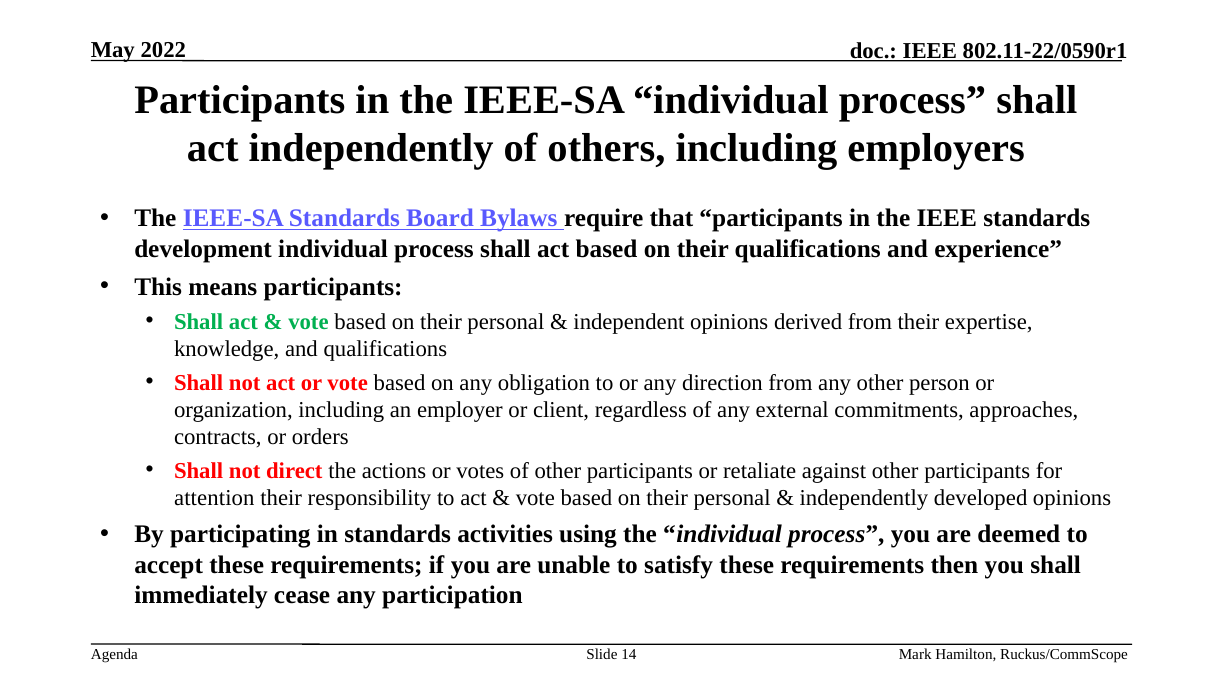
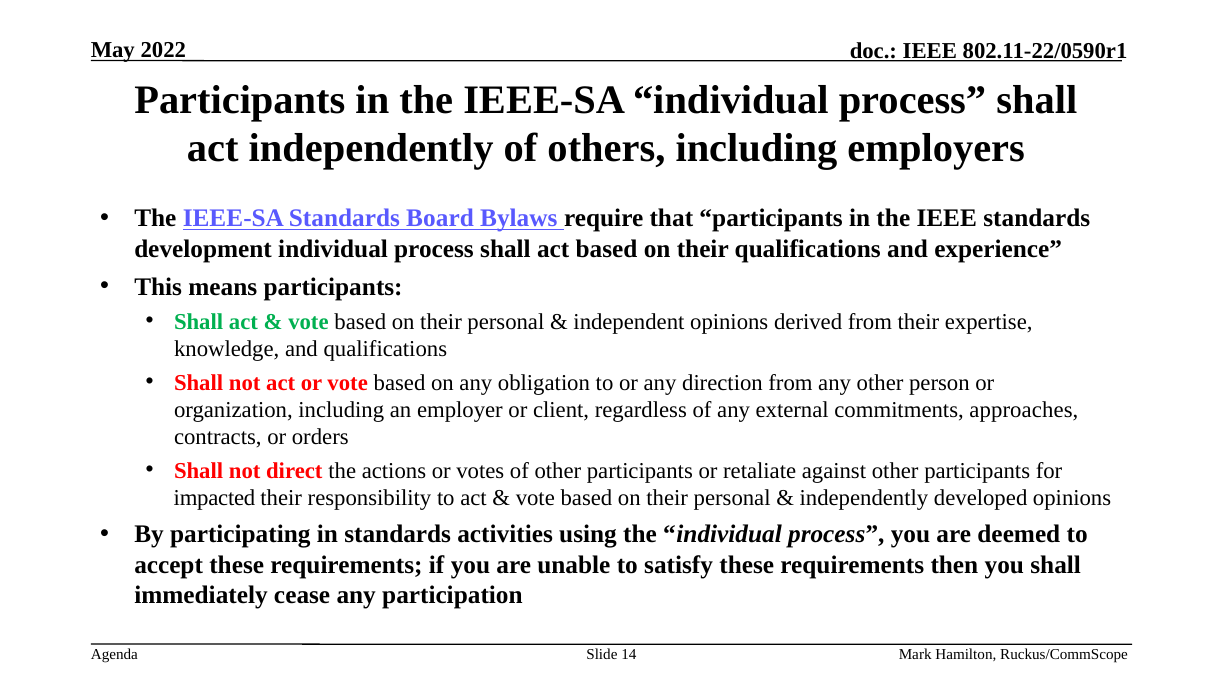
attention: attention -> impacted
